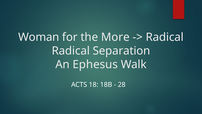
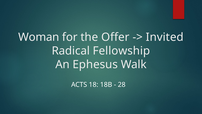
More: More -> Offer
Radical at (165, 37): Radical -> Invited
Separation: Separation -> Fellowship
